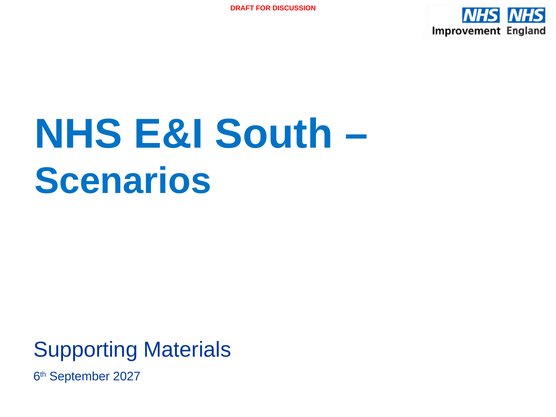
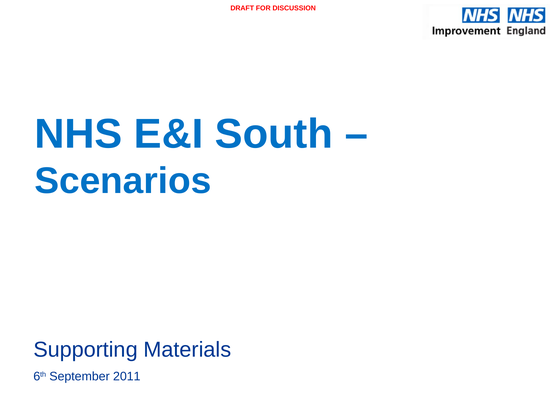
2027: 2027 -> 2011
